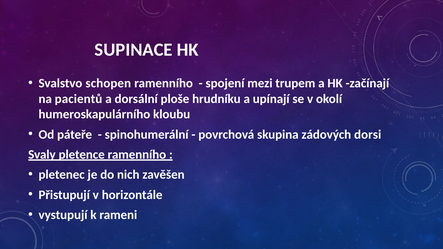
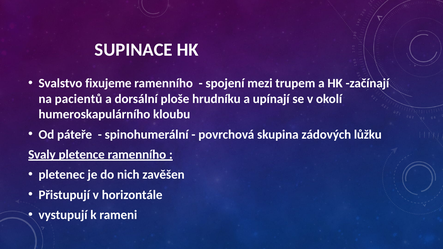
schopen: schopen -> fixujeme
dorsi: dorsi -> lůžku
